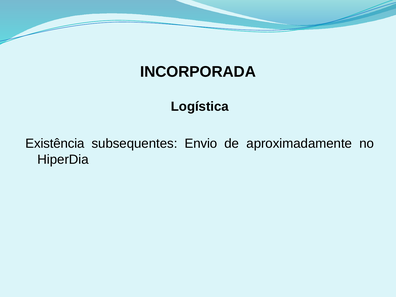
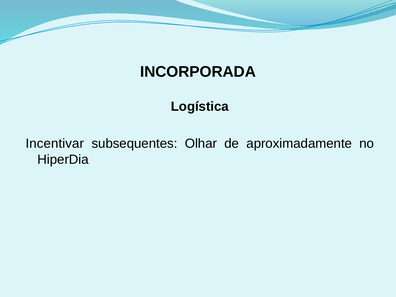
Existência: Existência -> Incentivar
Envio: Envio -> Olhar
